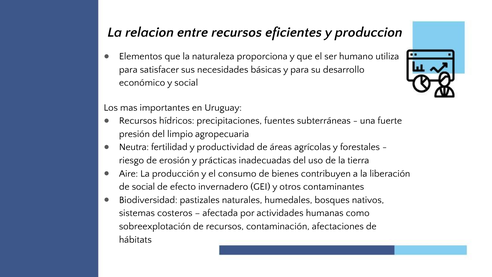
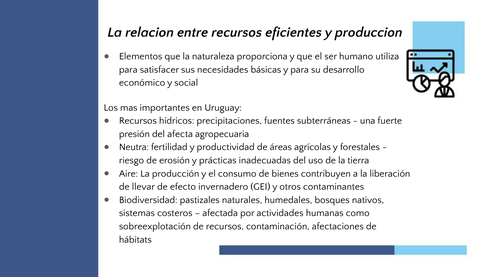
limpio: limpio -> afecta
de social: social -> llevar
